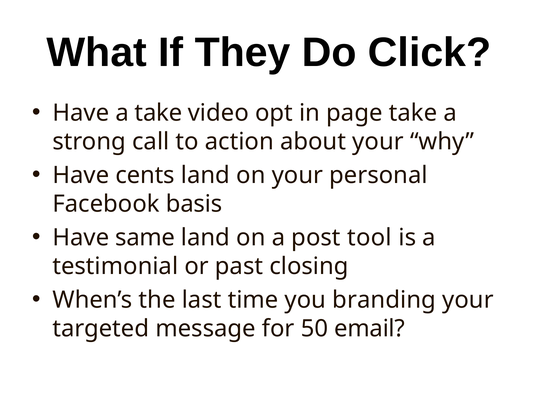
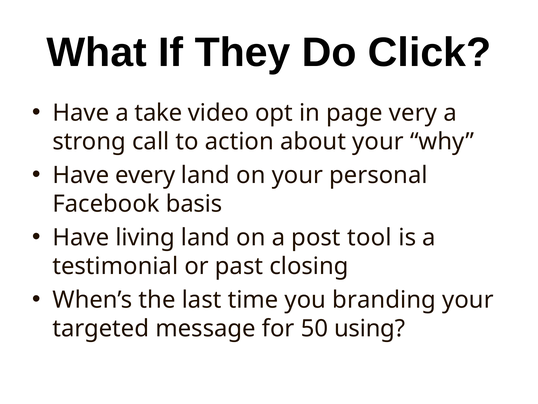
page take: take -> very
cents: cents -> every
same: same -> living
email: email -> using
